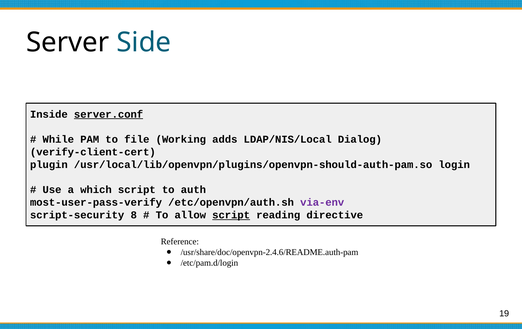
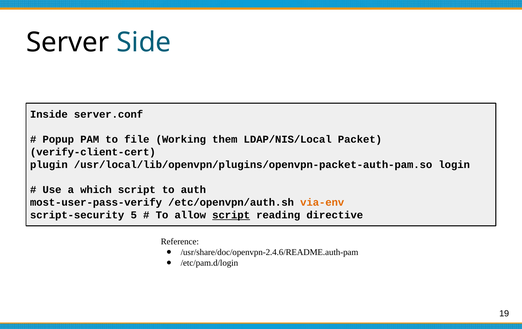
server.conf underline: present -> none
While: While -> Popup
adds: adds -> them
Dialog: Dialog -> Packet
/usr/local/lib/openvpn/plugins/openvpn-should-auth-pam.so: /usr/local/lib/openvpn/plugins/openvpn-should-auth-pam.so -> /usr/local/lib/openvpn/plugins/openvpn-packet-auth-pam.so
via-env colour: purple -> orange
8: 8 -> 5
